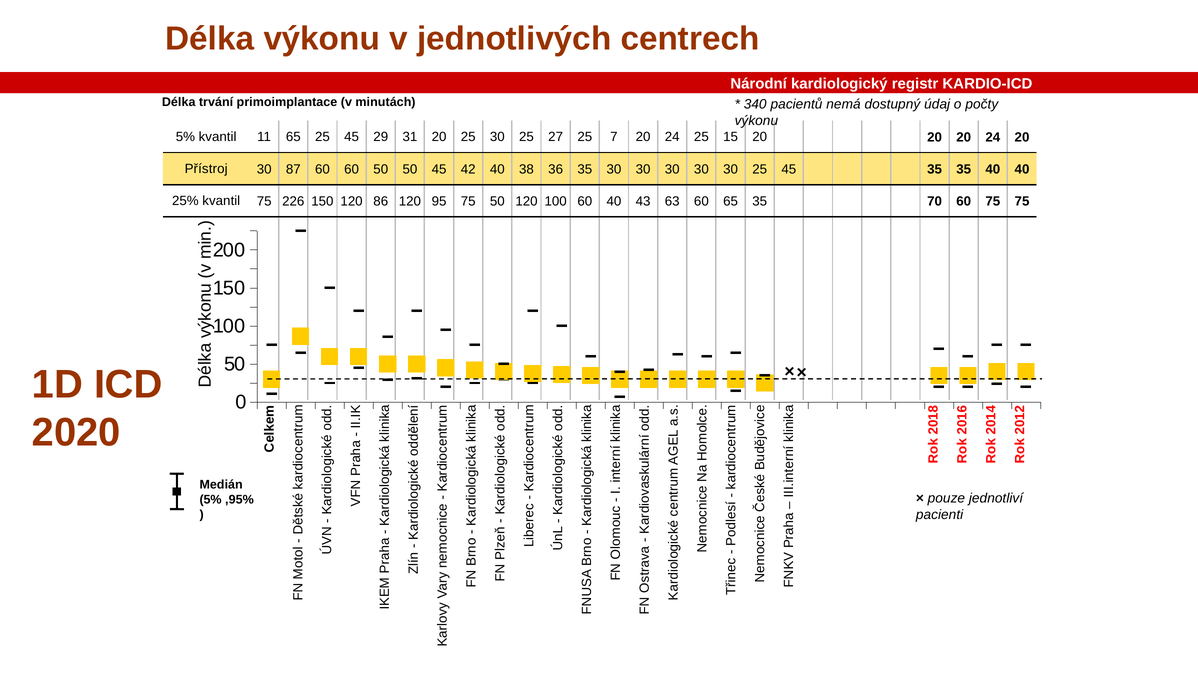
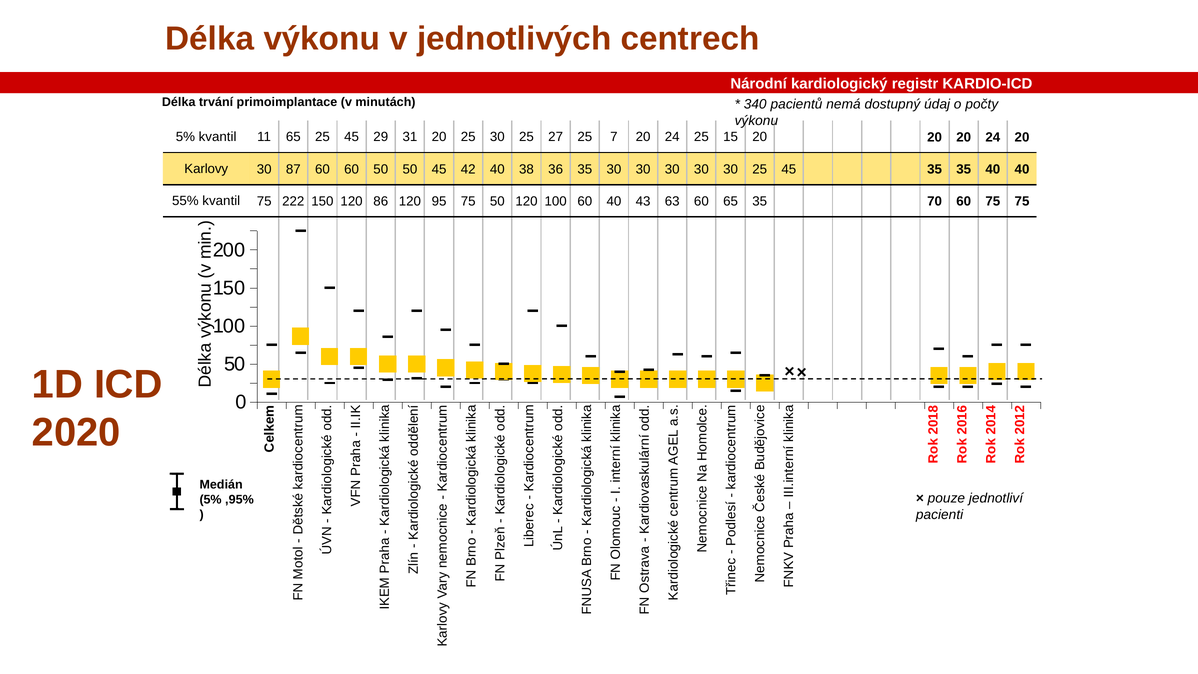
Přístroj: Přístroj -> Karlovy
25%: 25% -> 55%
226: 226 -> 222
